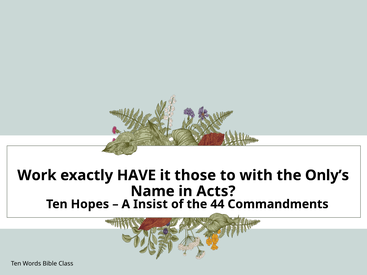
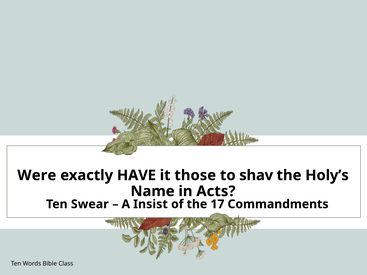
Work: Work -> Were
with: with -> shav
Only’s: Only’s -> Holy’s
Hopes: Hopes -> Swear
44: 44 -> 17
